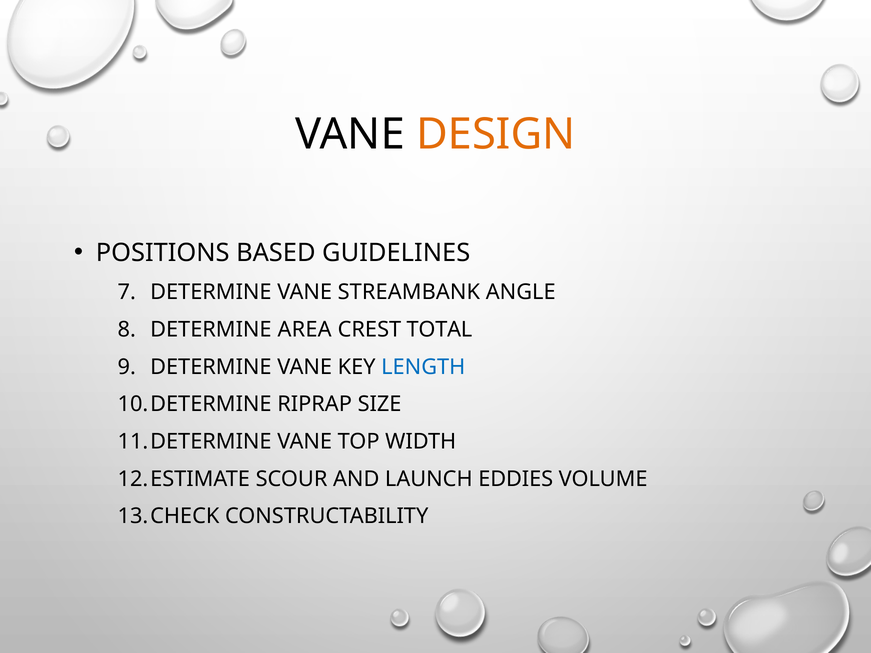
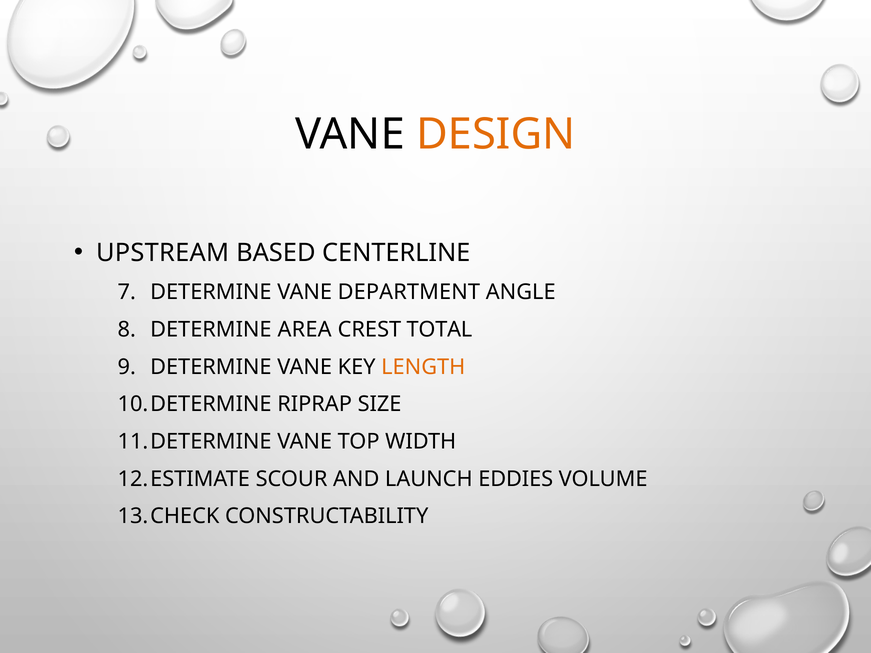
POSITIONS: POSITIONS -> UPSTREAM
GUIDELINES: GUIDELINES -> CENTERLINE
STREAMBANK: STREAMBANK -> DEPARTMENT
LENGTH colour: blue -> orange
